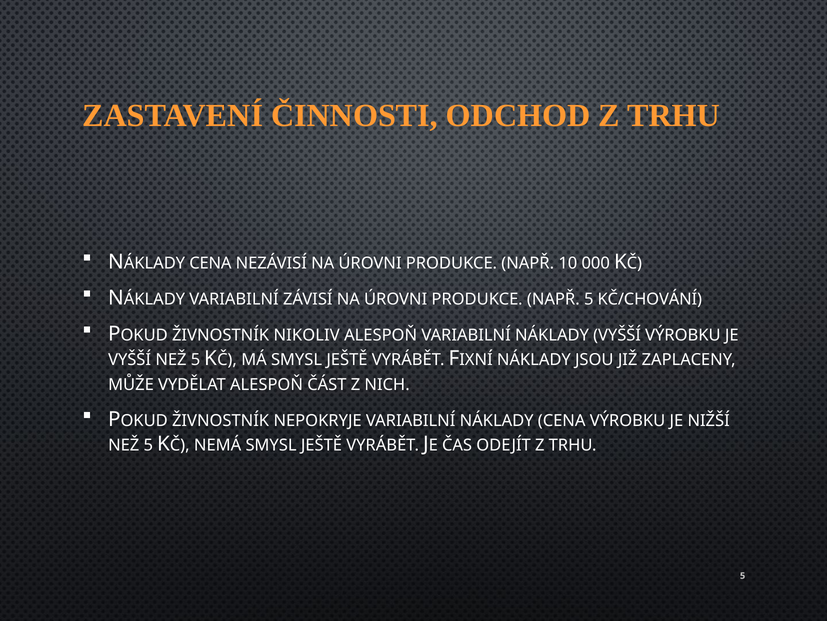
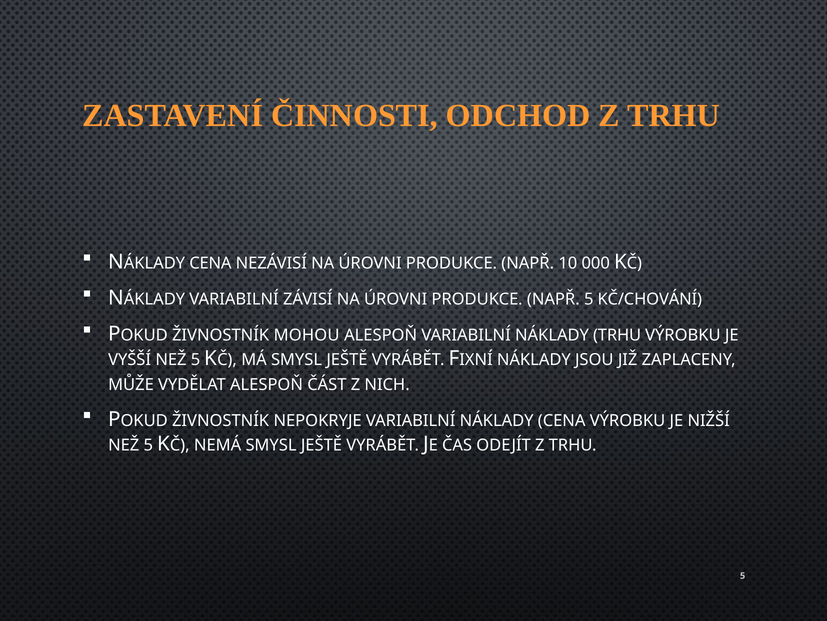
NIKOLIV: NIKOLIV -> MOHOU
NÁKLADY VYŠŠÍ: VYŠŠÍ -> TRHU
